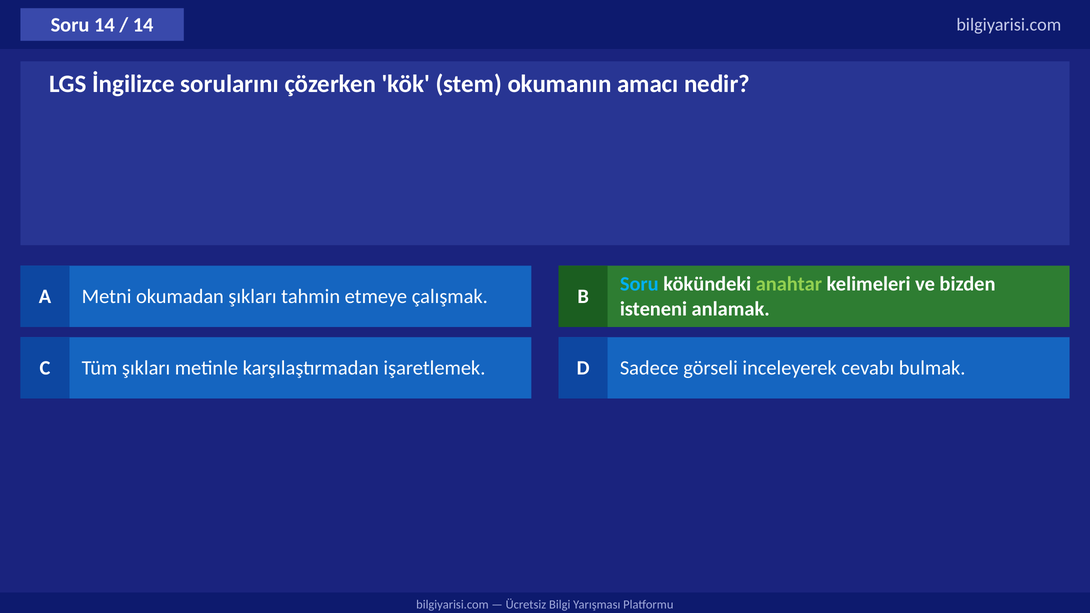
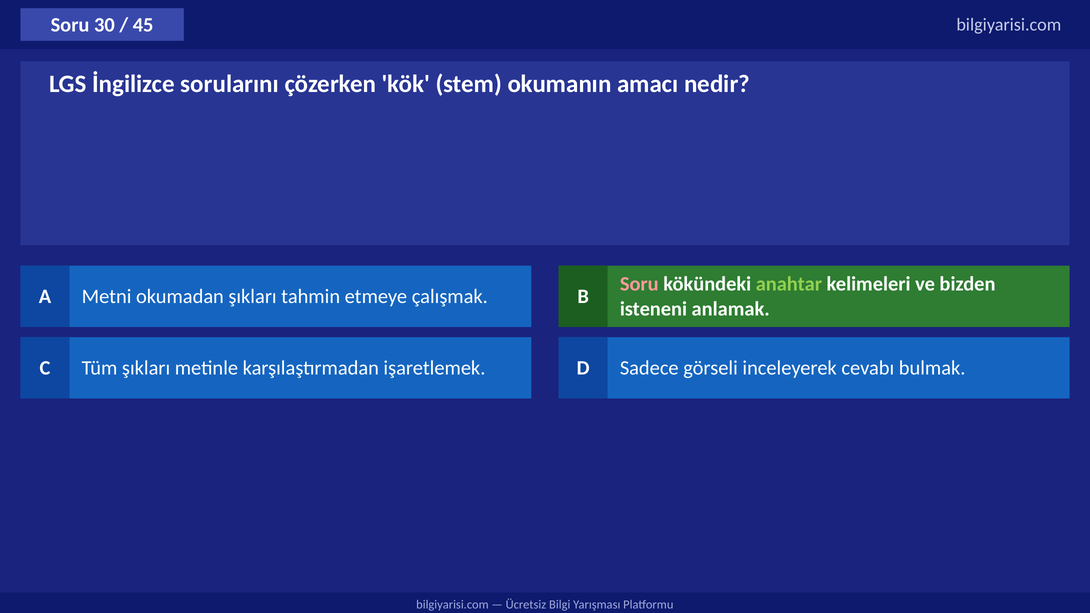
Soru 14: 14 -> 30
14 at (143, 25): 14 -> 45
Soru at (639, 284) colour: light blue -> pink
